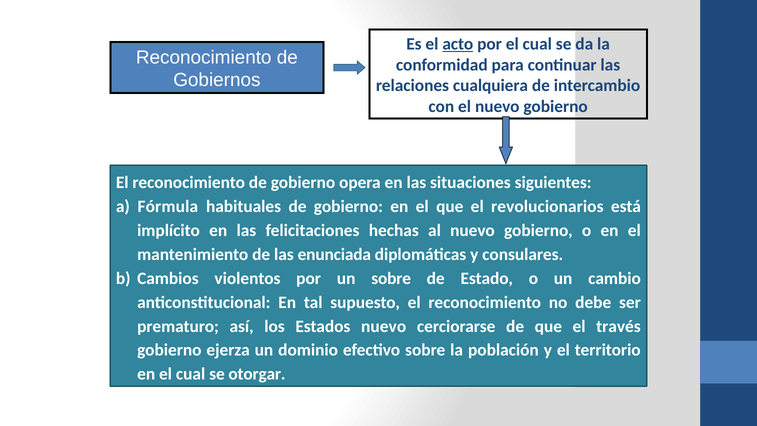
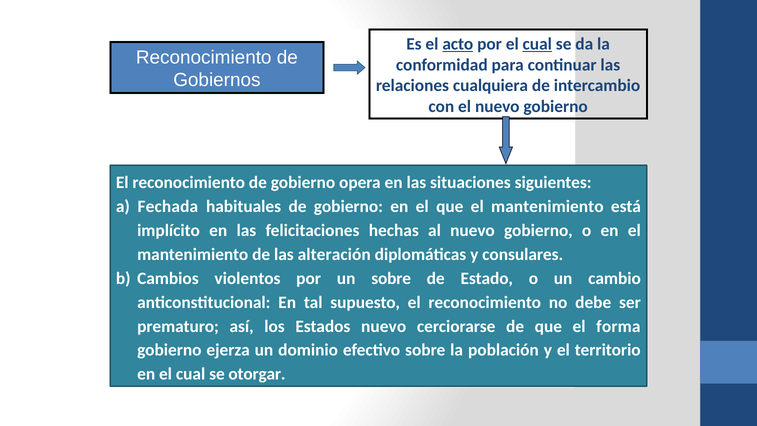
cual at (537, 44) underline: none -> present
Fórmula: Fórmula -> Fechada
que el revolucionarios: revolucionarios -> mantenimiento
enunciada: enunciada -> alteración
través: través -> forma
